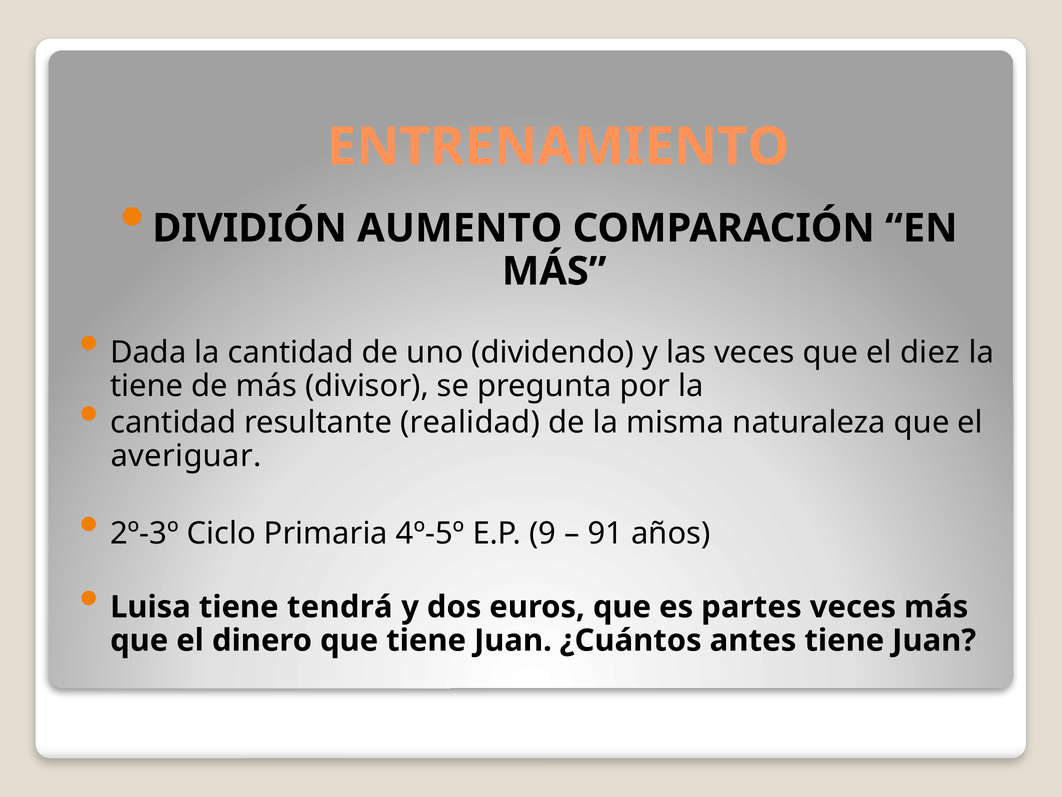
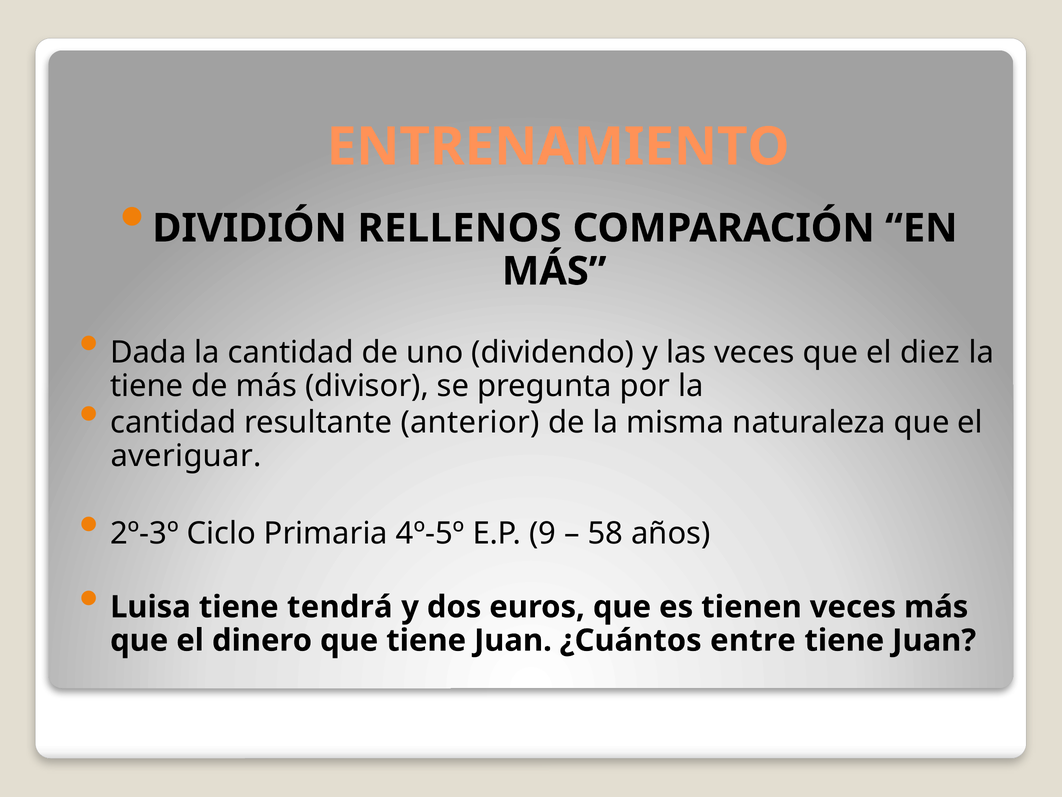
AUMENTO: AUMENTO -> RELLENOS
realidad: realidad -> anterior
91: 91 -> 58
partes: partes -> tienen
antes: antes -> entre
